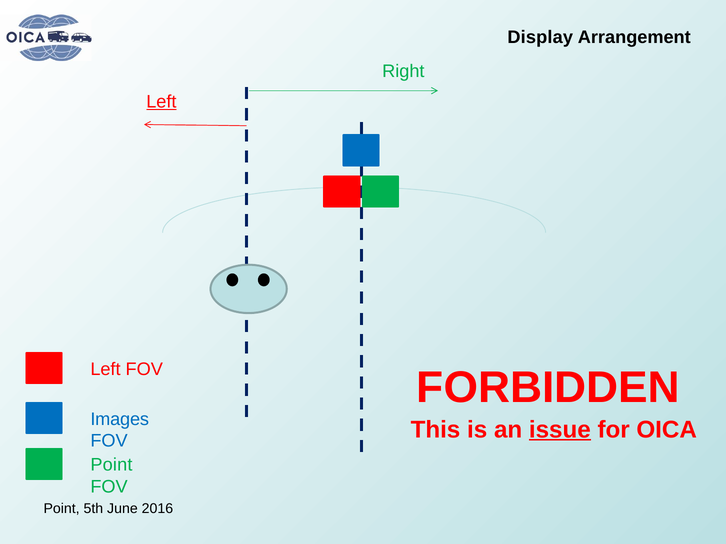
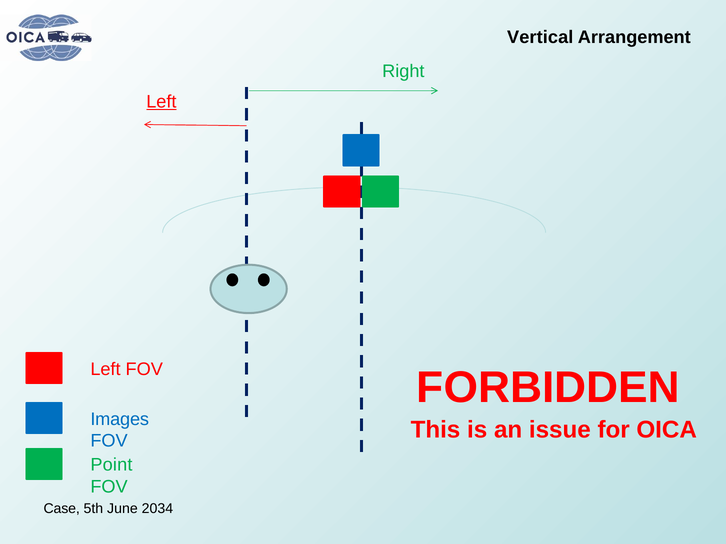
Display: Display -> Vertical
issue underline: present -> none
Point at (62, 509): Point -> Case
2016: 2016 -> 2034
